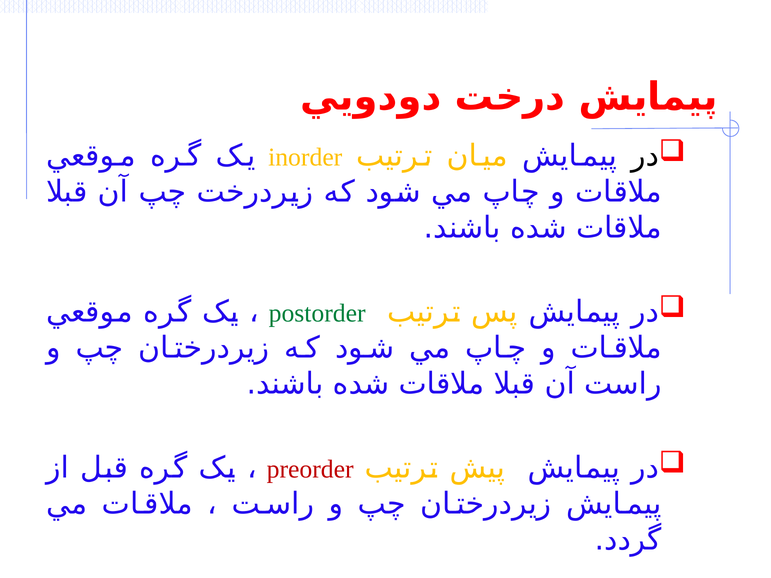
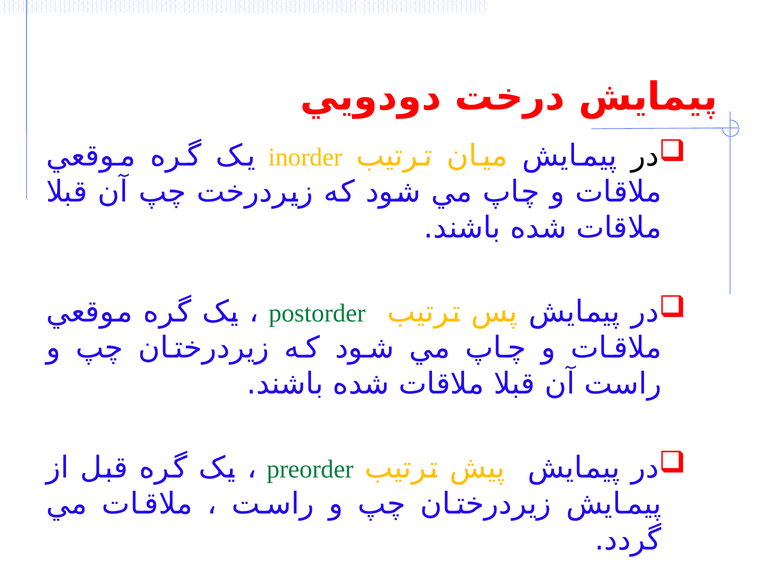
preorder colour: red -> green
